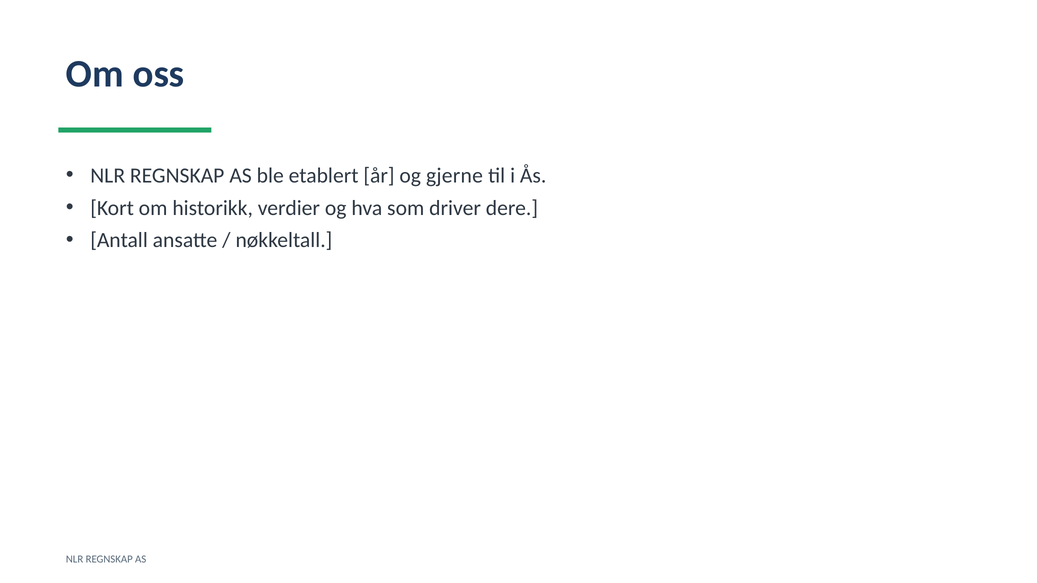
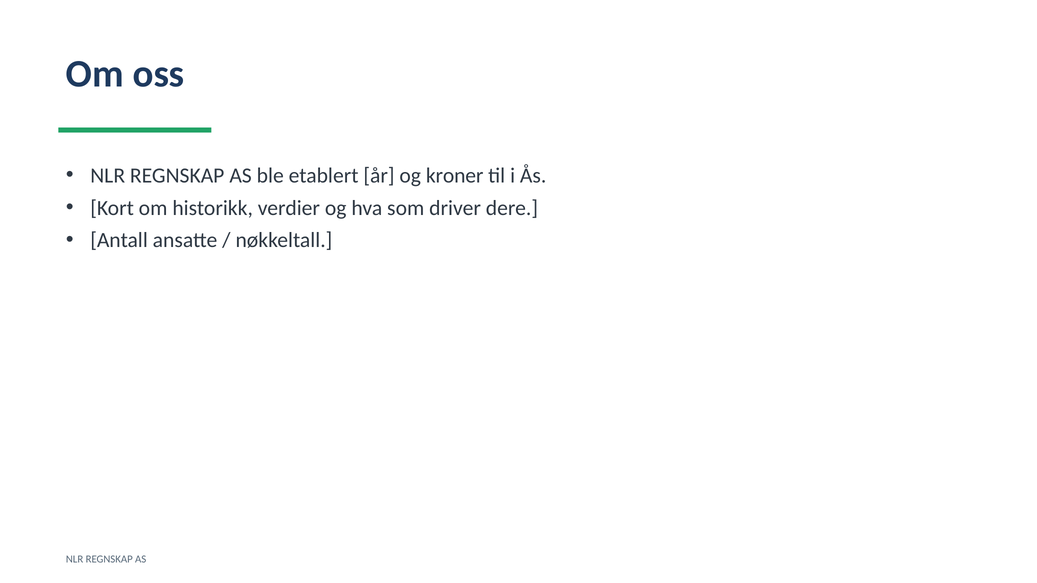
gjerne: gjerne -> kroner
